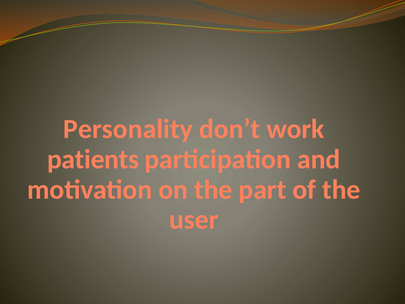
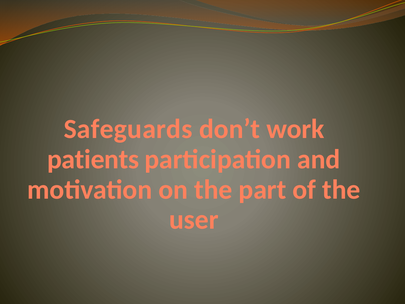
Personality: Personality -> Safeguards
